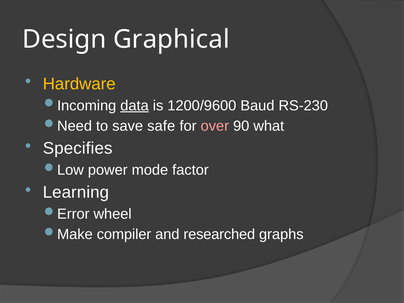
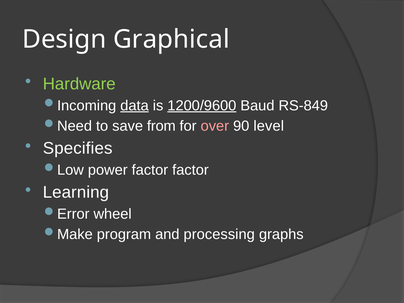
Hardware colour: yellow -> light green
1200/9600 underline: none -> present
RS-230: RS-230 -> RS-849
safe: safe -> from
what: what -> level
power mode: mode -> factor
compiler: compiler -> program
researched: researched -> processing
